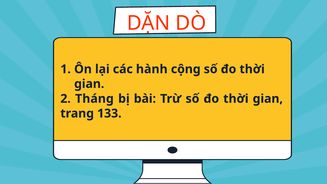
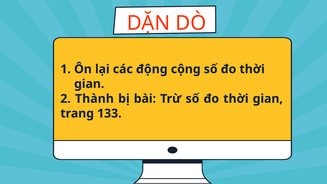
hành: hành -> động
Tháng: Tháng -> Thành
